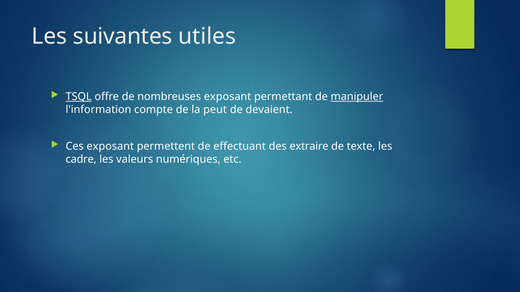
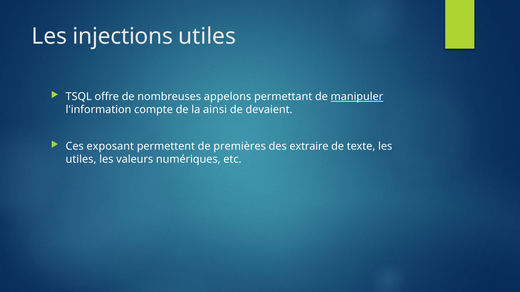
suivantes: suivantes -> injections
TSQL underline: present -> none
nombreuses exposant: exposant -> appelons
peut: peut -> ainsi
effectuant: effectuant -> premières
cadre at (81, 160): cadre -> utiles
